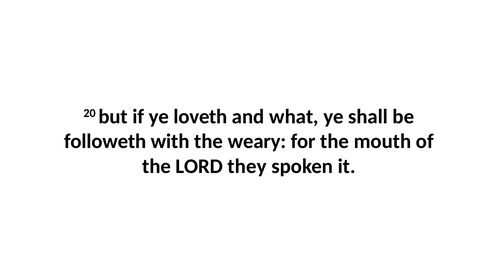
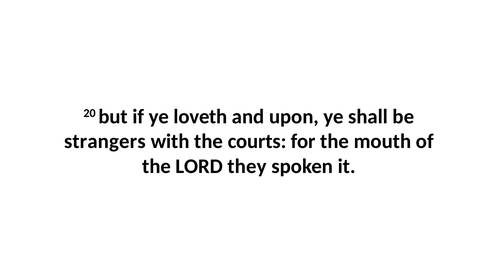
what: what -> upon
followeth: followeth -> strangers
weary: weary -> courts
